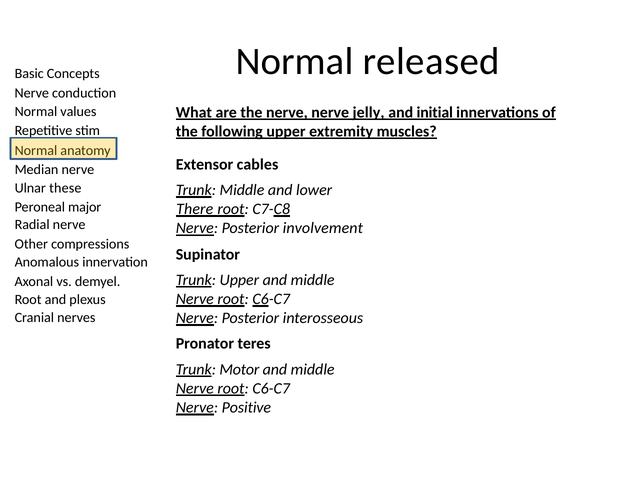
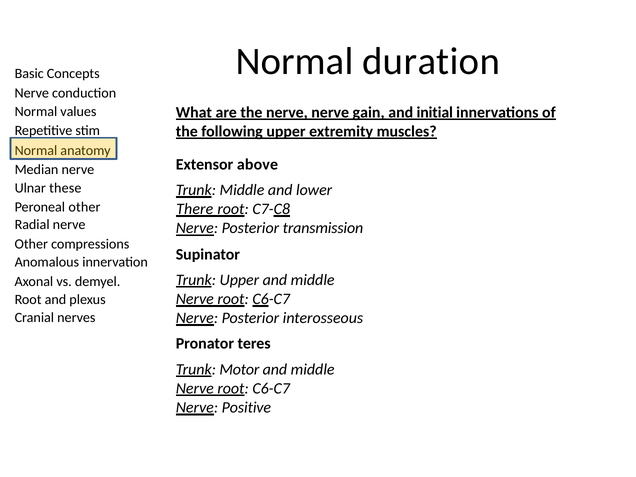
released: released -> duration
jelly: jelly -> gain
cables: cables -> above
major at (85, 207): major -> other
involvement: involvement -> transmission
